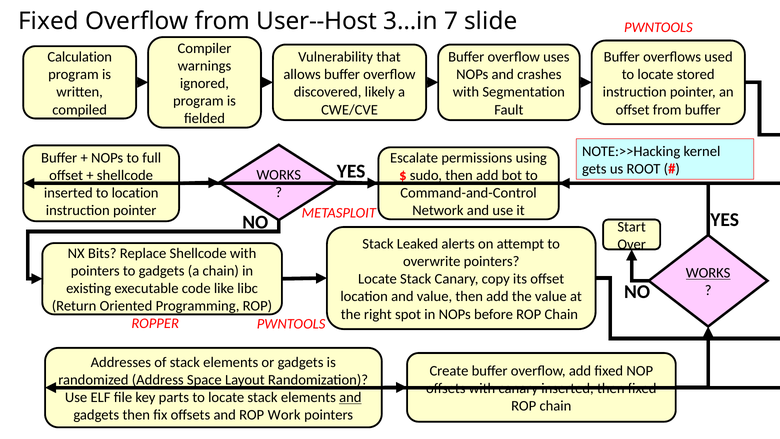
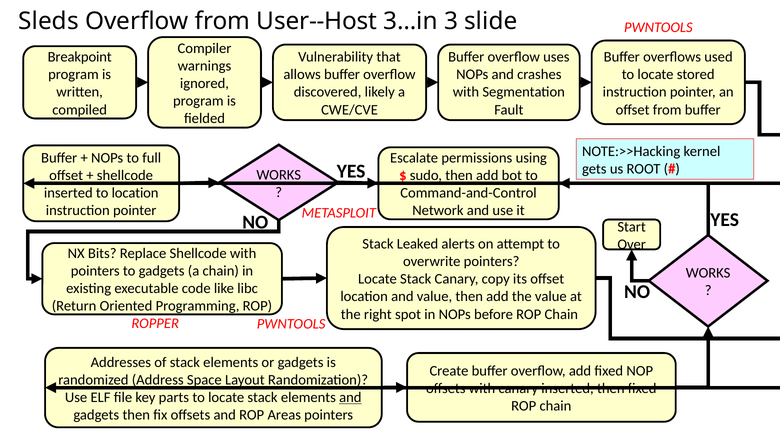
Fixed at (49, 21): Fixed -> Sleds
7: 7 -> 3
Calculation: Calculation -> Breakpoint
WORKS at (708, 273) underline: present -> none
Work: Work -> Areas
